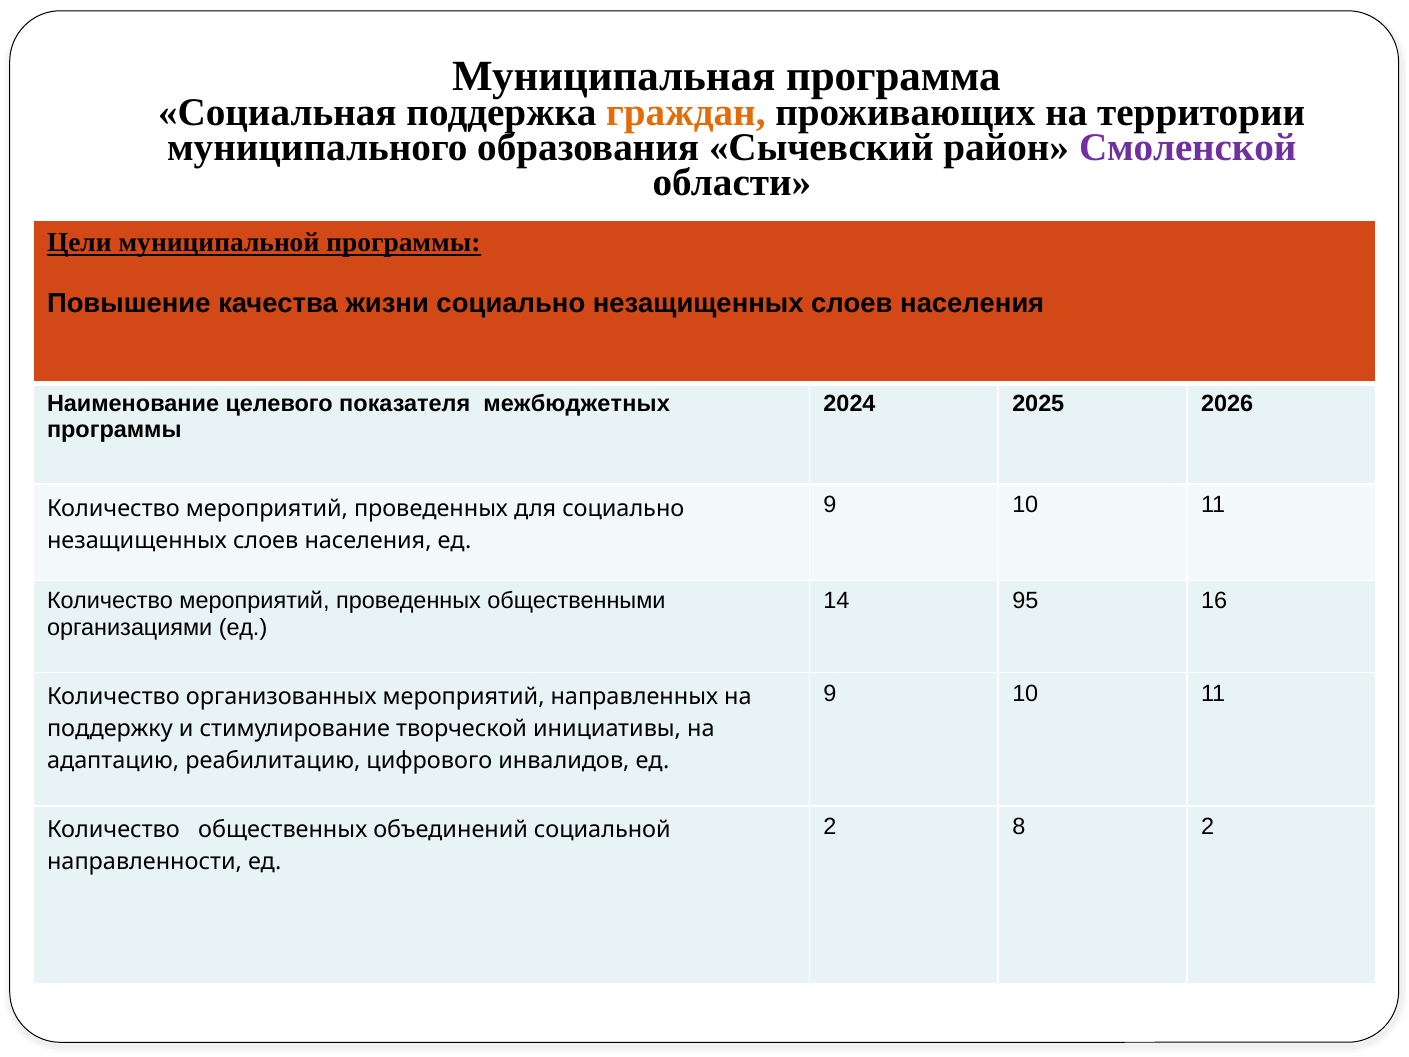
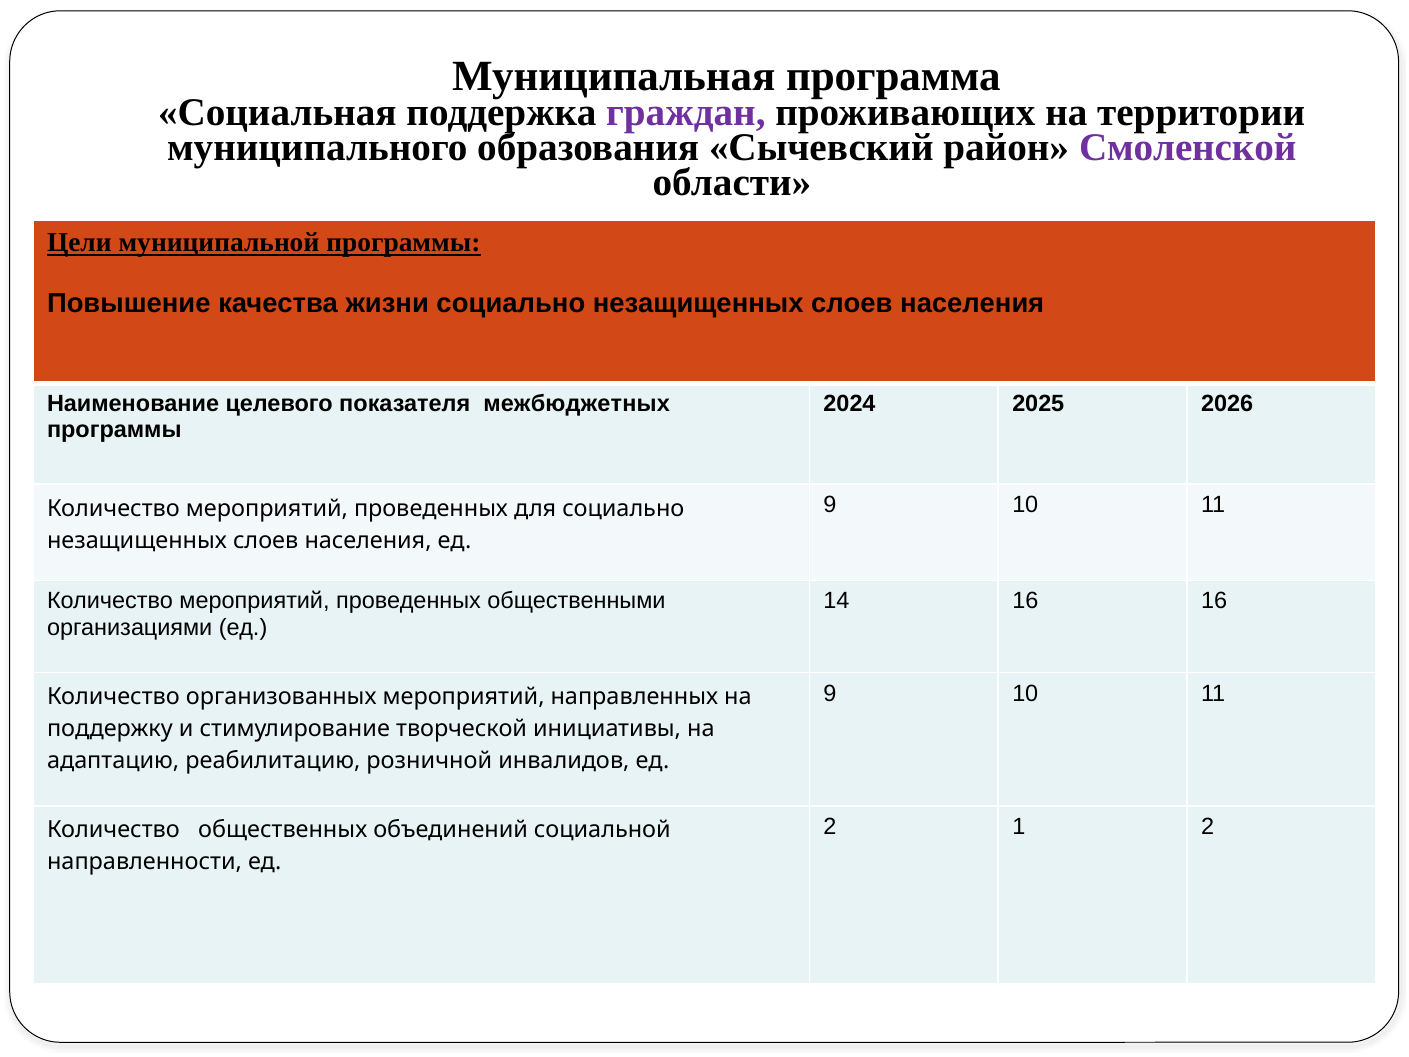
граждан colour: orange -> purple
14 95: 95 -> 16
цифрового: цифрового -> розничной
8: 8 -> 1
